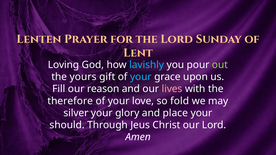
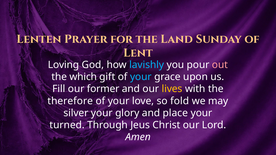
the Lord: Lord -> Land
out colour: light green -> pink
yours: yours -> which
reason: reason -> former
lives colour: pink -> yellow
should: should -> turned
